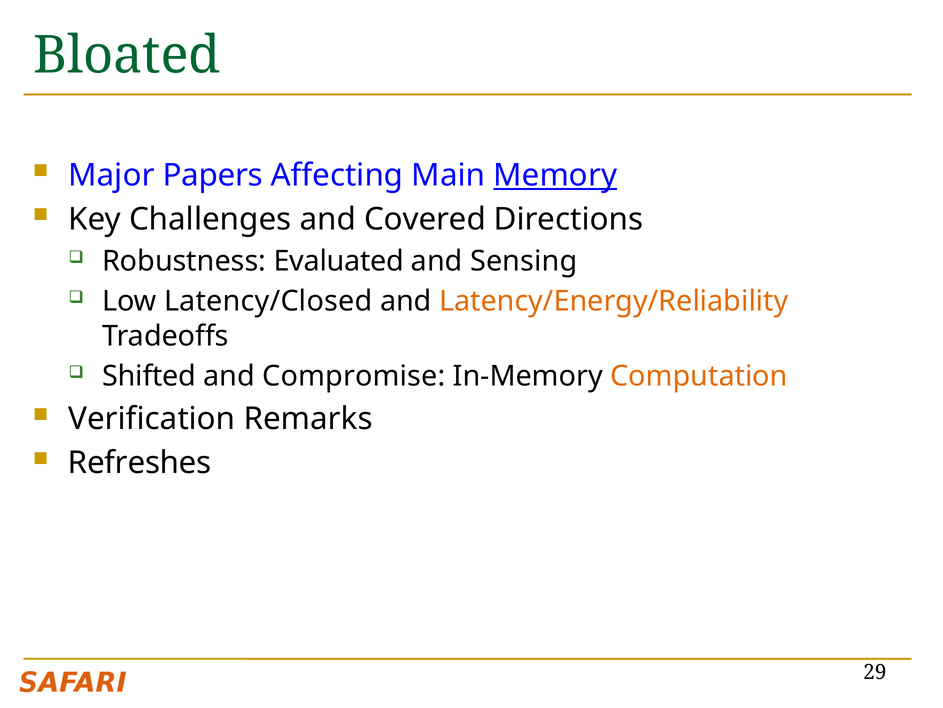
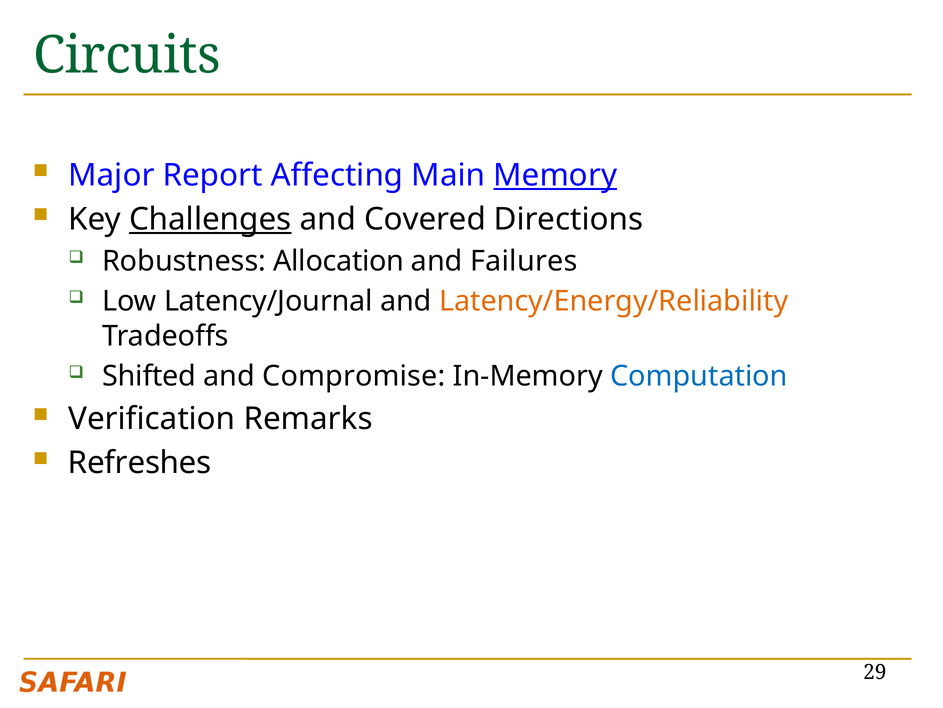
Bloated: Bloated -> Circuits
Papers: Papers -> Report
Challenges underline: none -> present
Evaluated: Evaluated -> Allocation
Sensing: Sensing -> Failures
Latency/Closed: Latency/Closed -> Latency/Journal
Computation colour: orange -> blue
